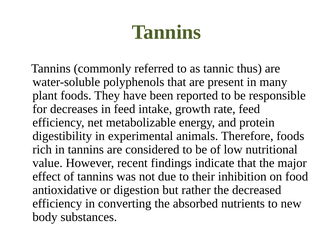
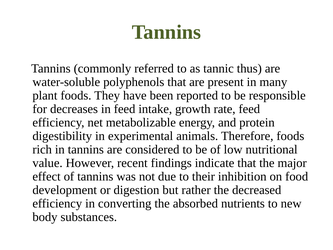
antioxidative: antioxidative -> development
